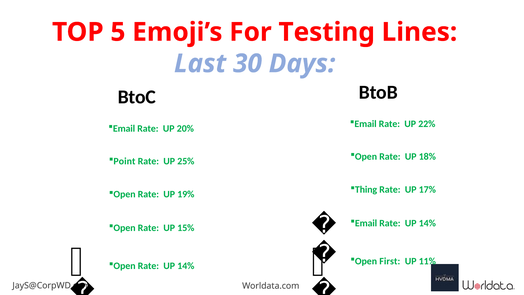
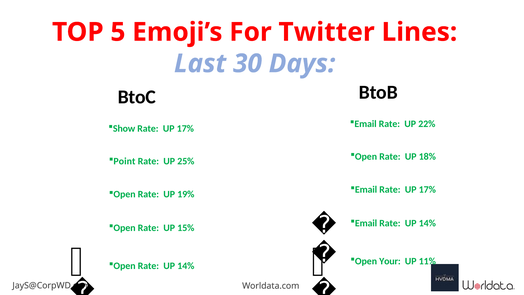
Testing: Testing -> Twitter
Email at (124, 128): Email -> Show
20% at (185, 128): 20% -> 17%
Thing at (366, 190): Thing -> Email
First: First -> Your
